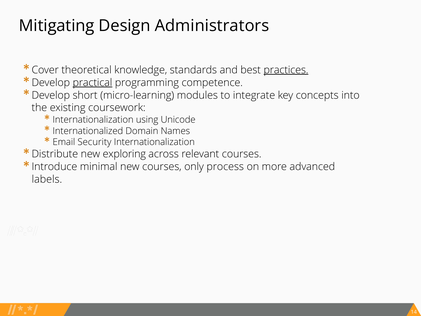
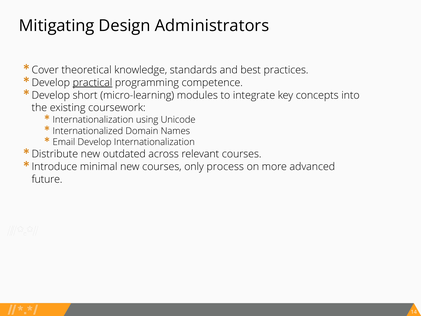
practices underline: present -> none
Security: Security -> Develop
exploring: exploring -> outdated
labels: labels -> future
